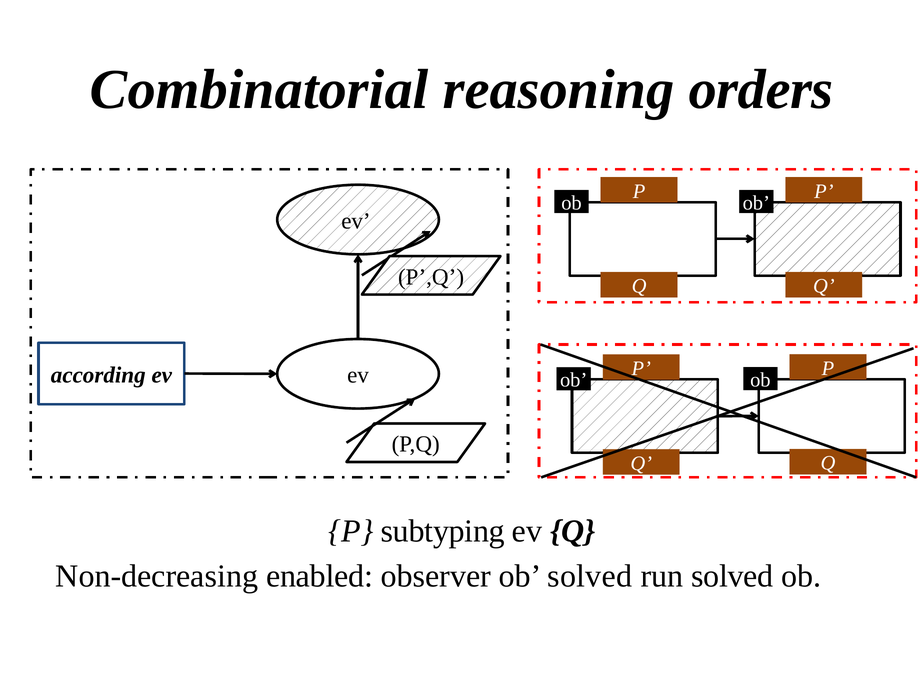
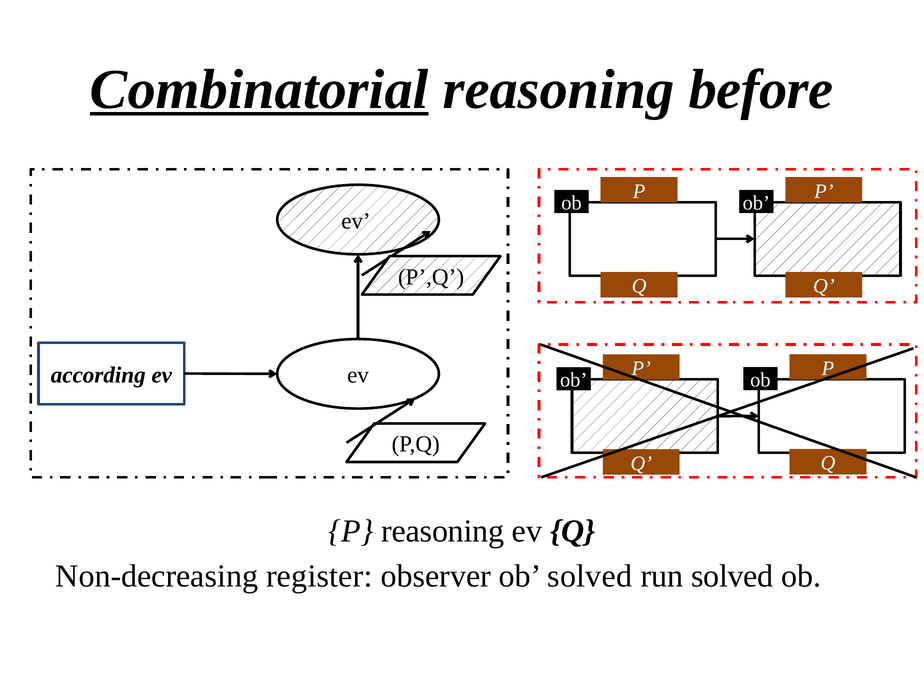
Combinatorial underline: none -> present
orders: orders -> before
P subtyping: subtyping -> reasoning
enabled: enabled -> register
